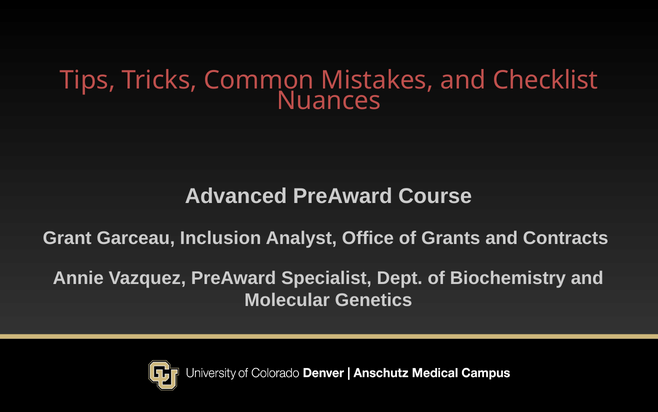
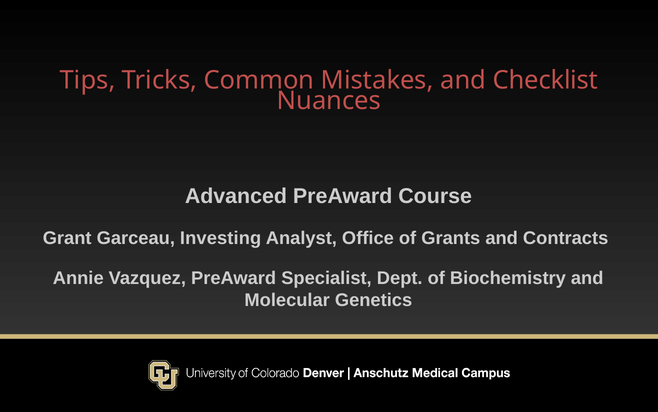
Inclusion: Inclusion -> Investing
